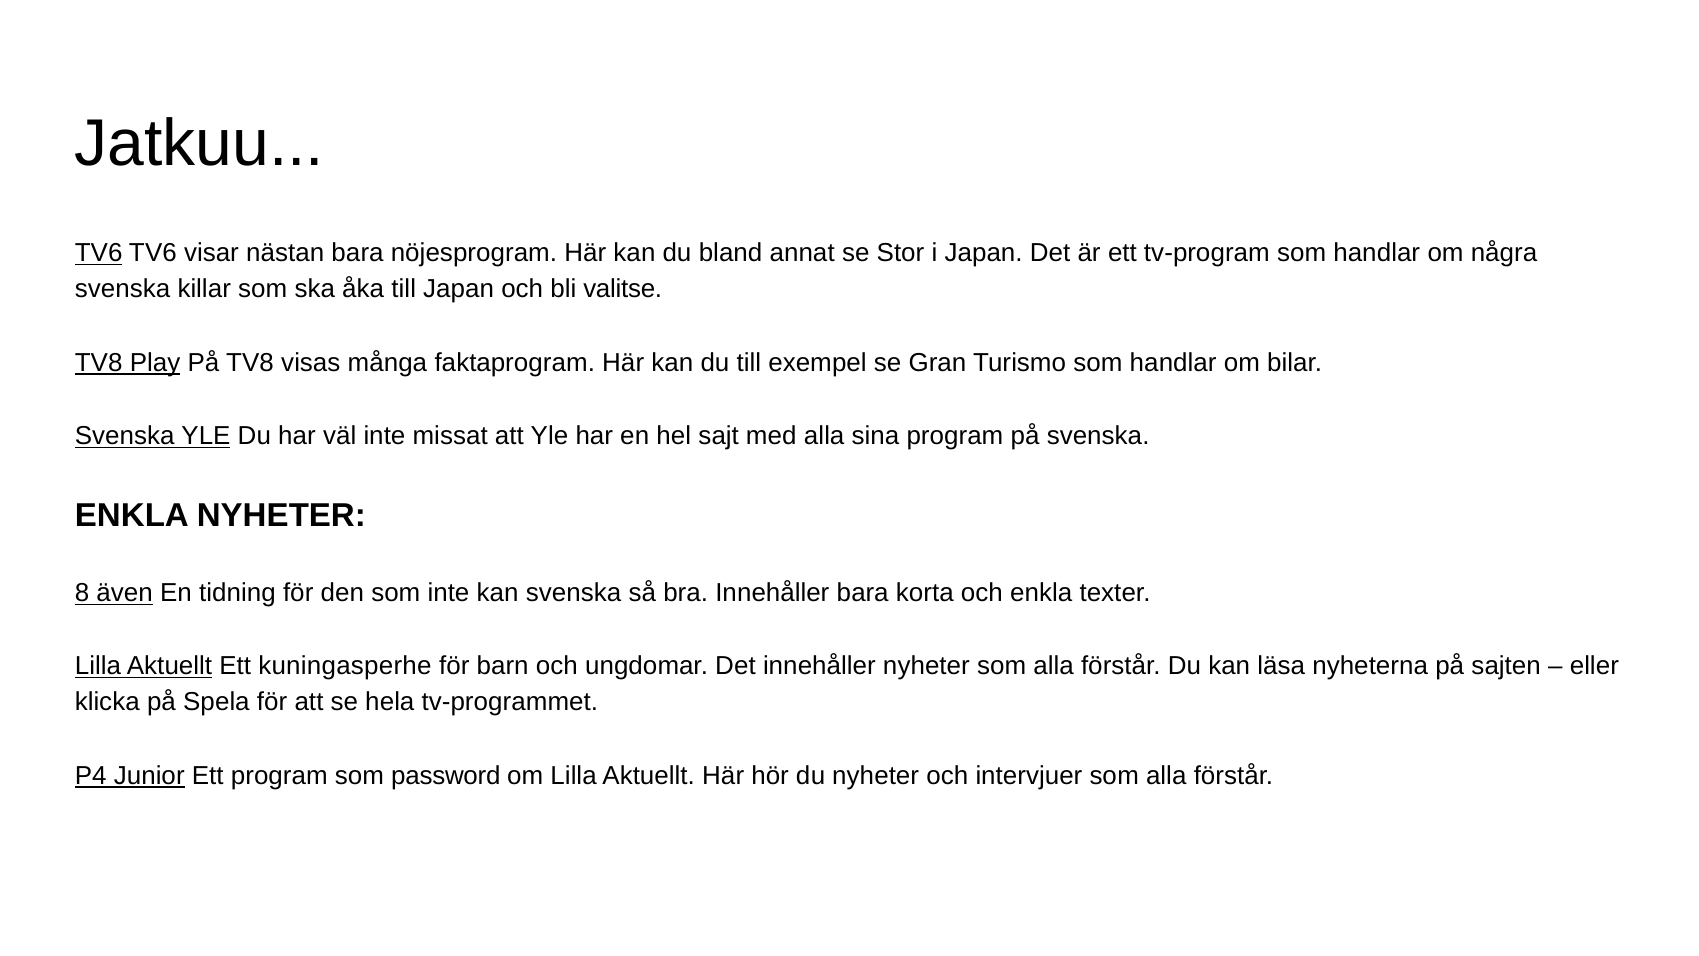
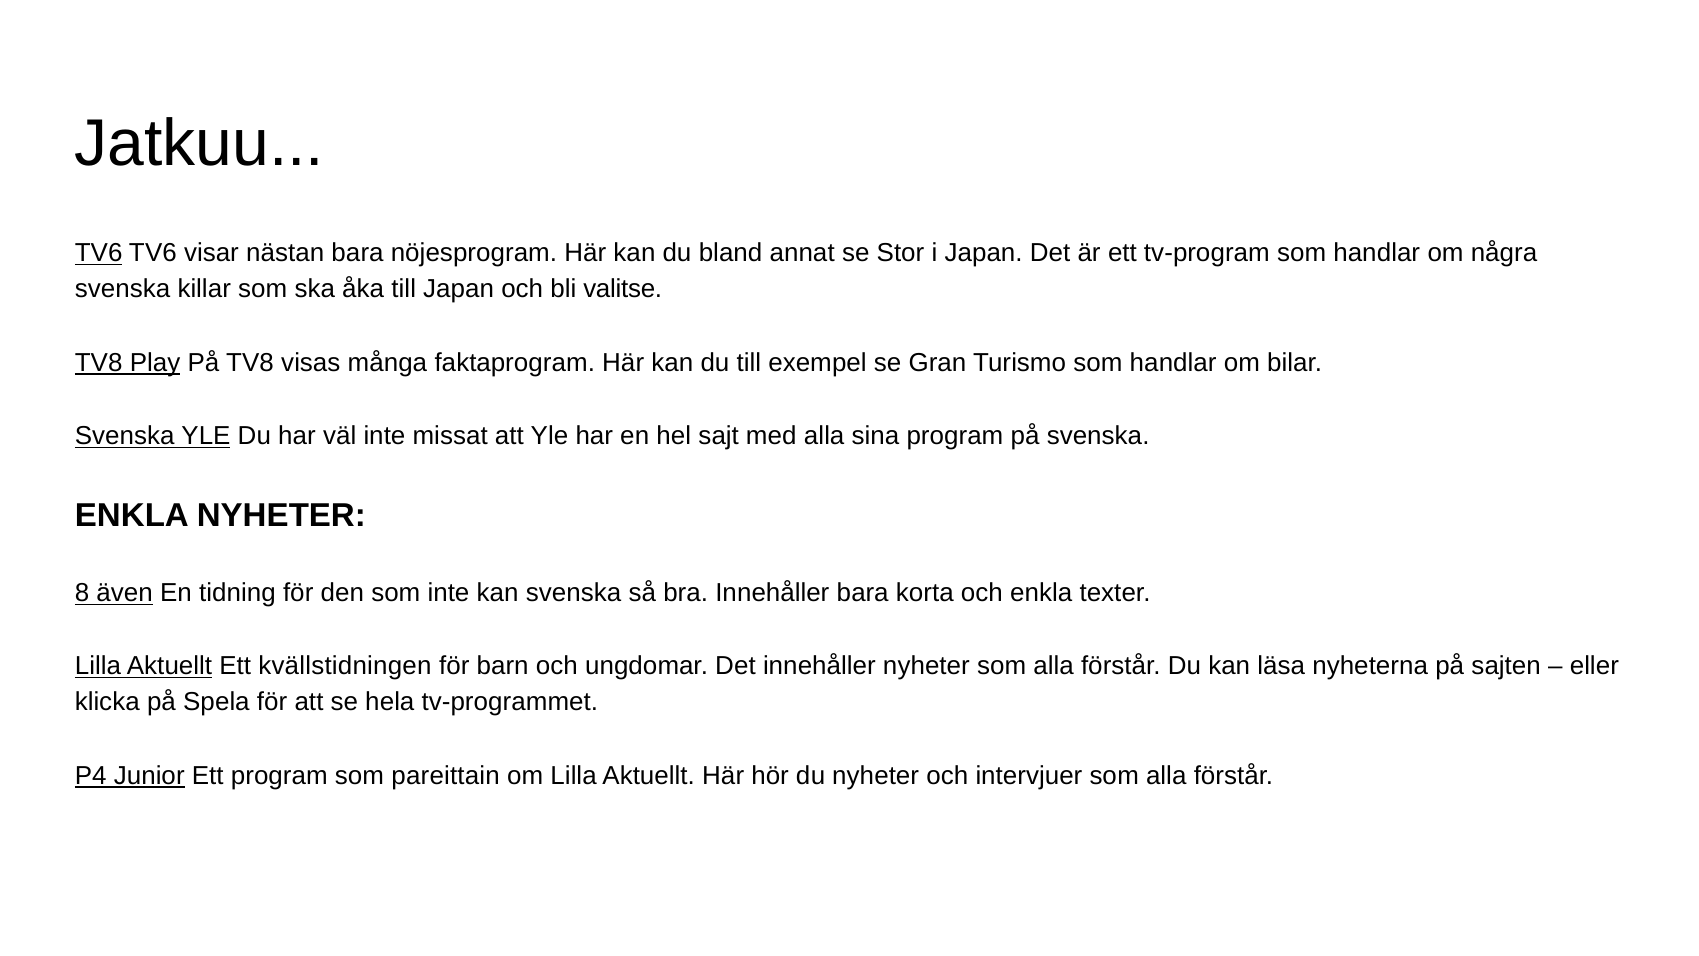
kuningasperhe: kuningasperhe -> kvällstidningen
password: password -> pareittain
